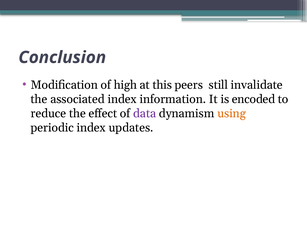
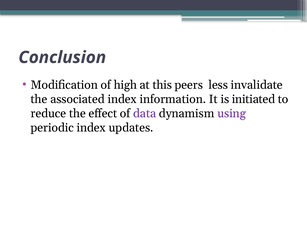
still: still -> less
encoded: encoded -> initiated
using colour: orange -> purple
